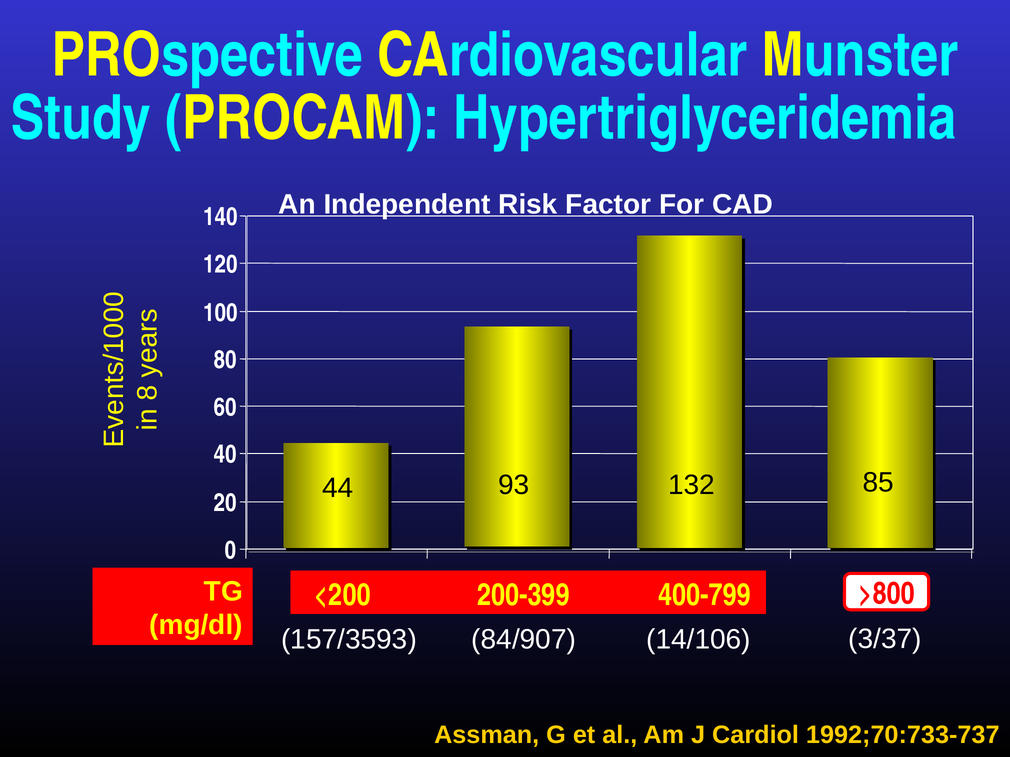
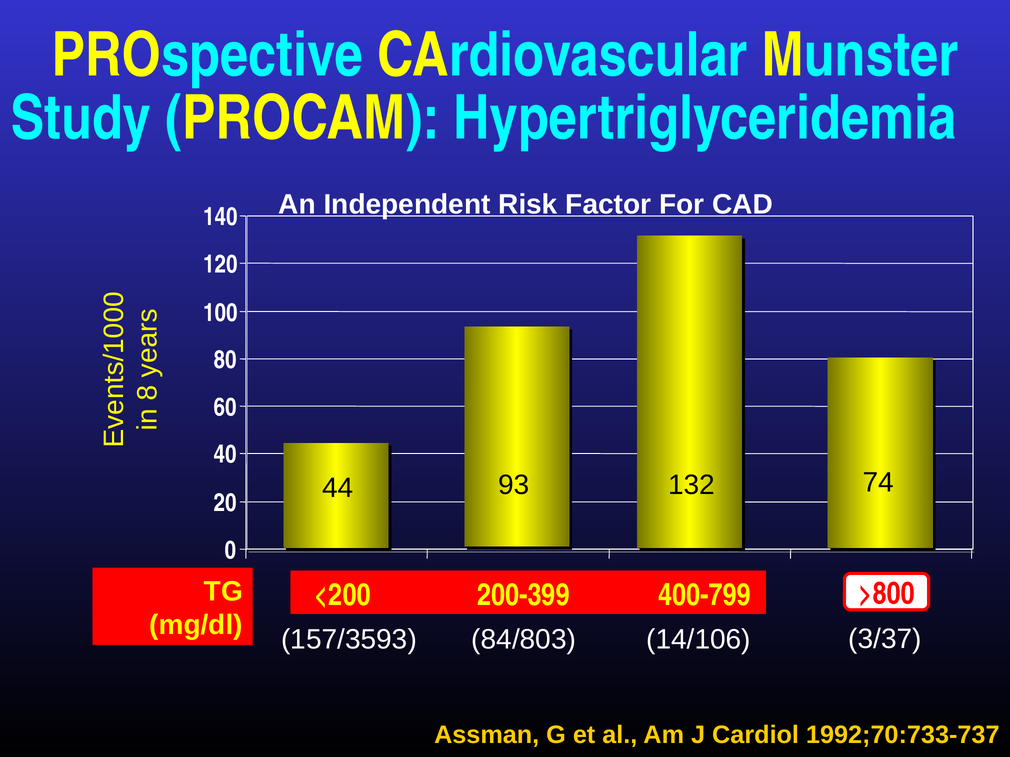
85: 85 -> 74
84/907: 84/907 -> 84/803
